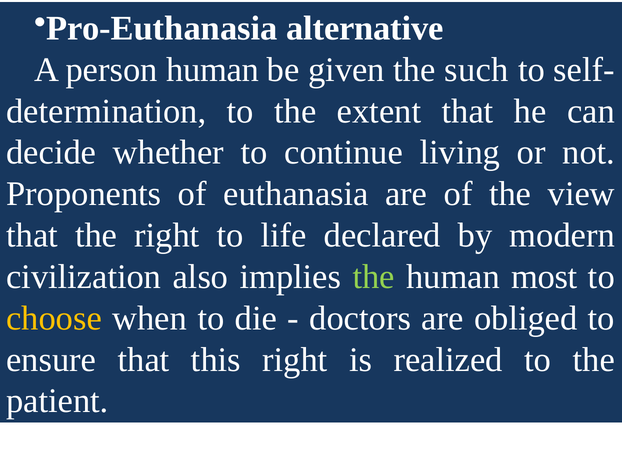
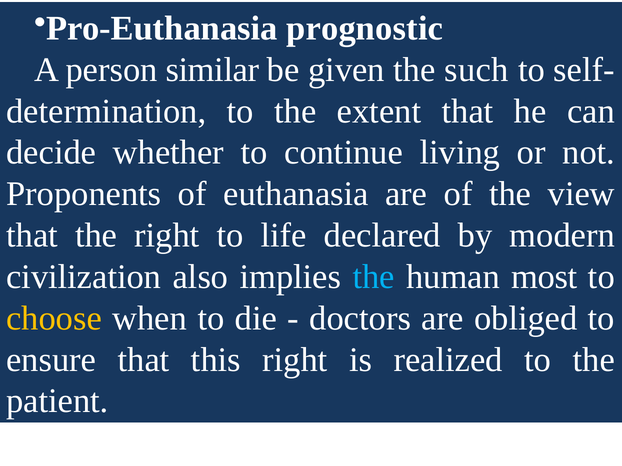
alternative: alternative -> prognostic
person human: human -> similar
the at (374, 277) colour: light green -> light blue
